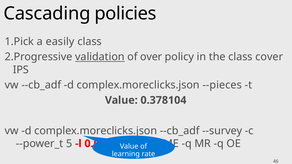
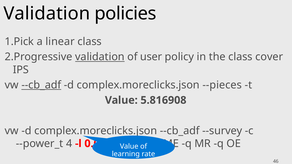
Cascading at (47, 14): Cascading -> Validation
easily: easily -> linear
over: over -> user
--cb_adf at (41, 85) underline: none -> present
0.378104: 0.378104 -> 5.816908
5: 5 -> 4
